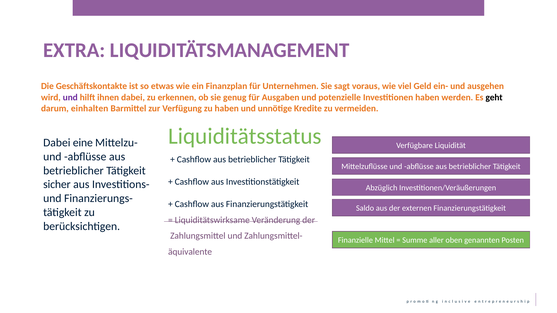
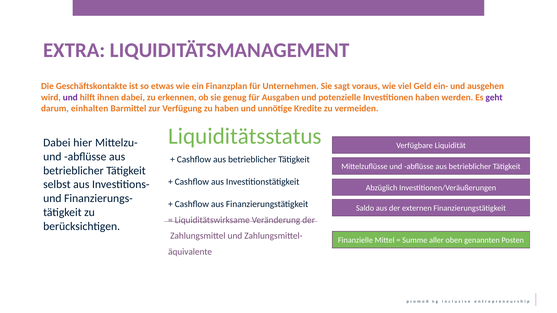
geht colour: black -> purple
eine: eine -> hier
sicher: sicher -> selbst
